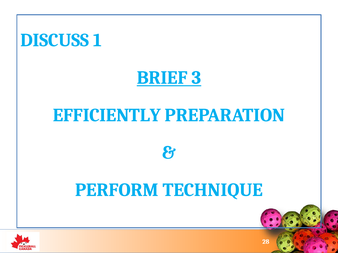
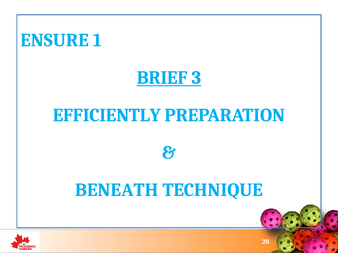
DISCUSS: DISCUSS -> ENSURE
PERFORM: PERFORM -> BENEATH
